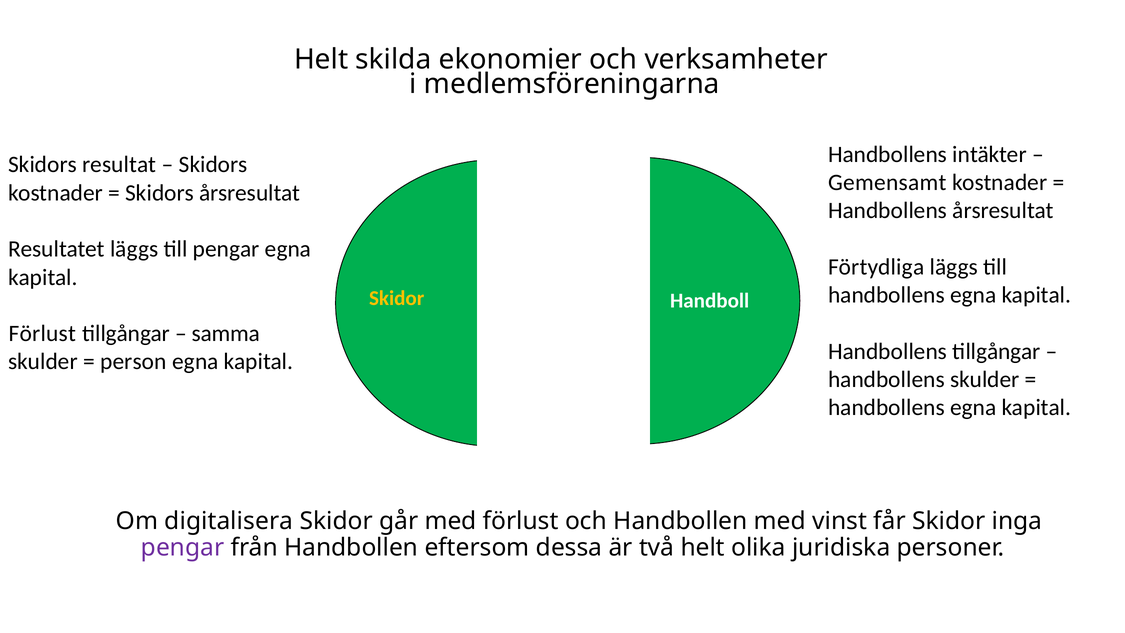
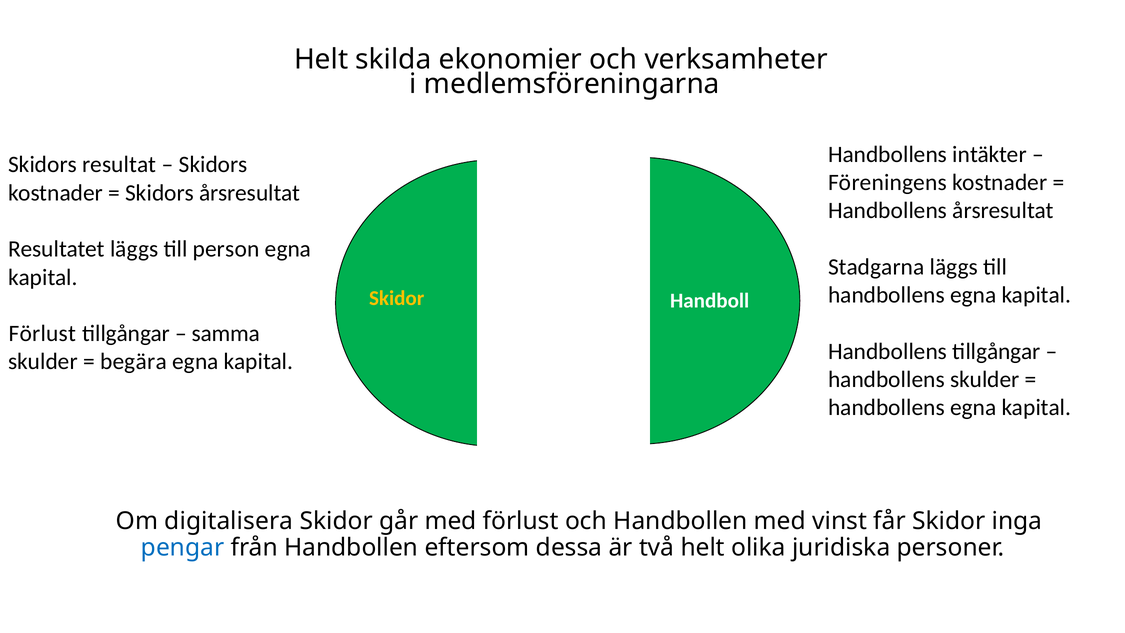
Gemensamt: Gemensamt -> Föreningens
till pengar: pengar -> person
Förtydliga: Förtydliga -> Stadgarna
person: person -> begära
pengar at (183, 547) colour: purple -> blue
